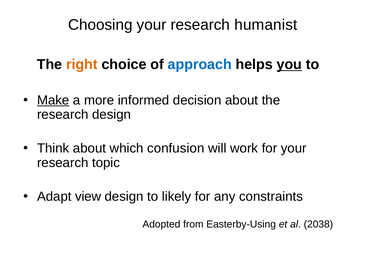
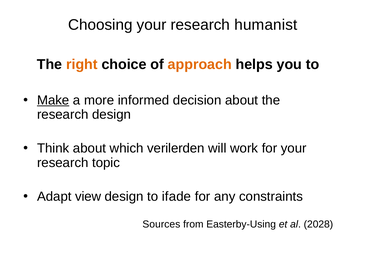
approach colour: blue -> orange
you underline: present -> none
confusion: confusion -> verilerden
likely: likely -> ifade
Adopted: Adopted -> Sources
2038: 2038 -> 2028
